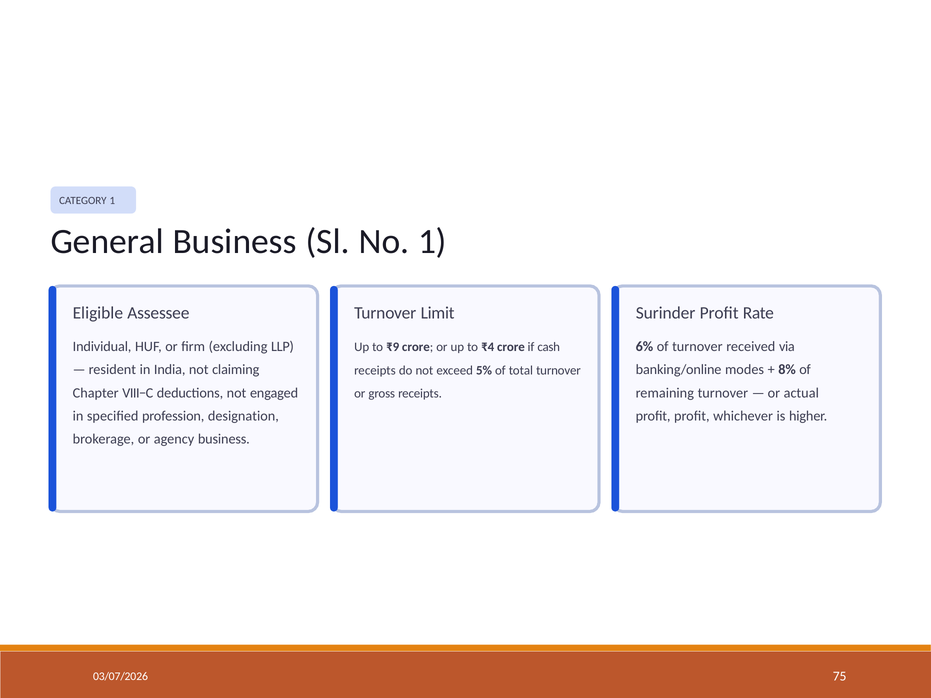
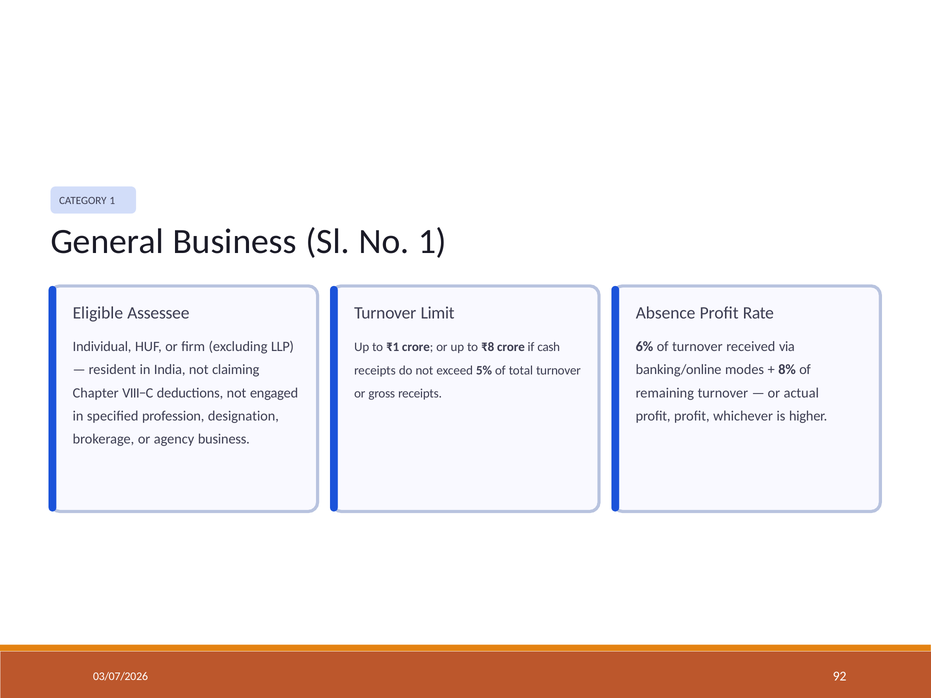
Surinder: Surinder -> Absence
₹9: ₹9 -> ₹1
₹4: ₹4 -> ₹8
75: 75 -> 92
